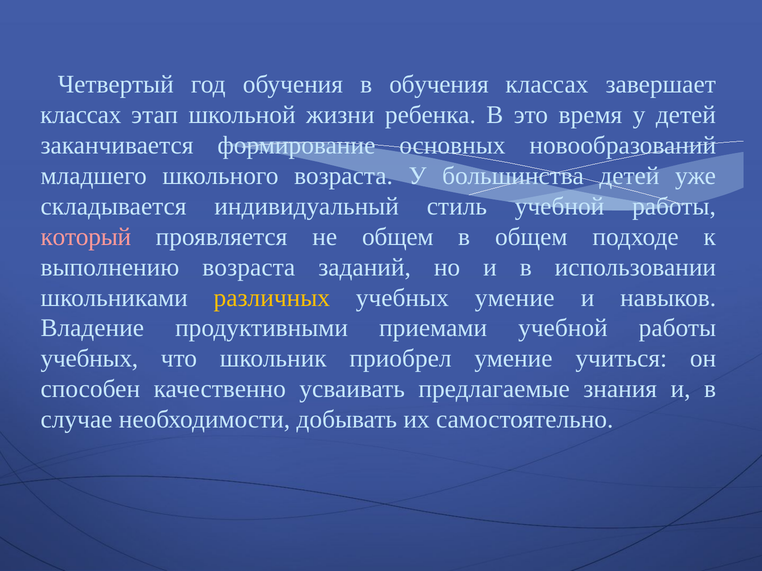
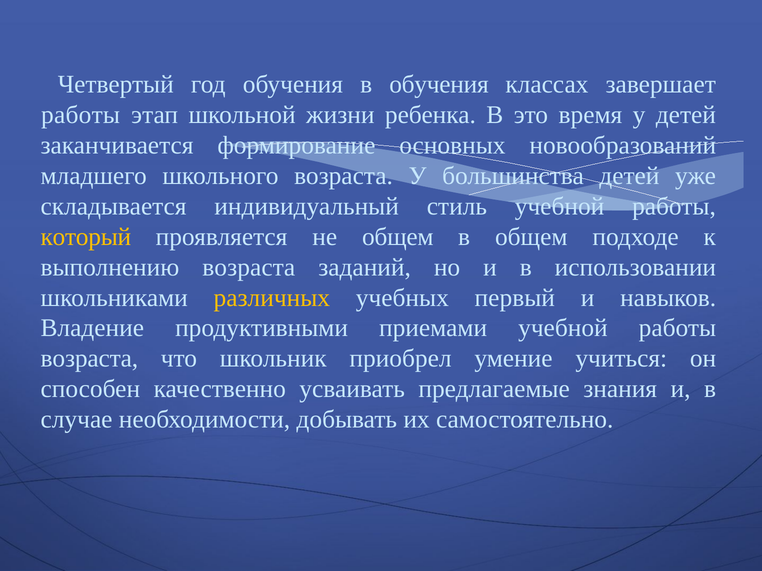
классах at (81, 115): классах -> работы
который colour: pink -> yellow
учебных умение: умение -> первый
учебных at (89, 359): учебных -> возраста
